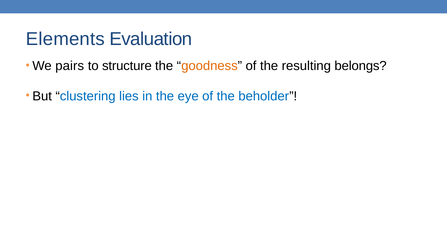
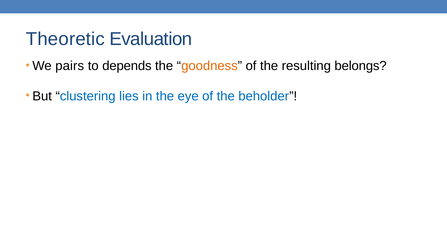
Elements: Elements -> Theoretic
structure: structure -> depends
